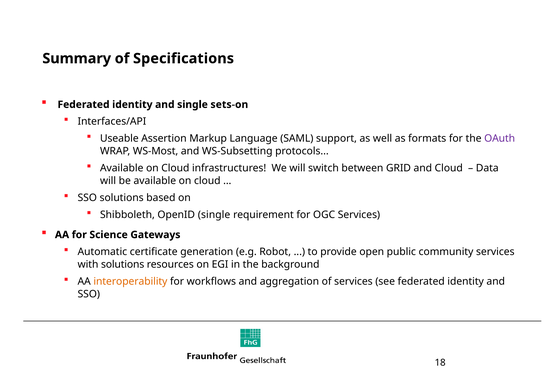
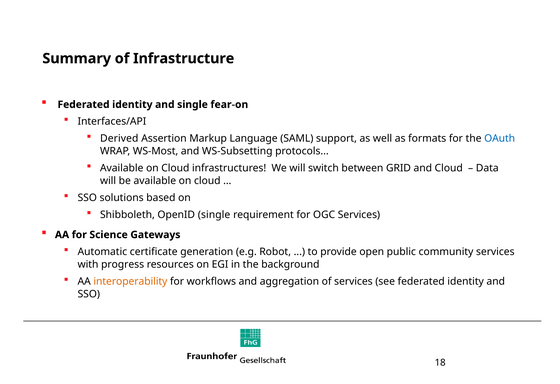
Specifications: Specifications -> Infrastructure
sets-on: sets-on -> fear-on
Useable: Useable -> Derived
OAuth colour: purple -> blue
with solutions: solutions -> progress
